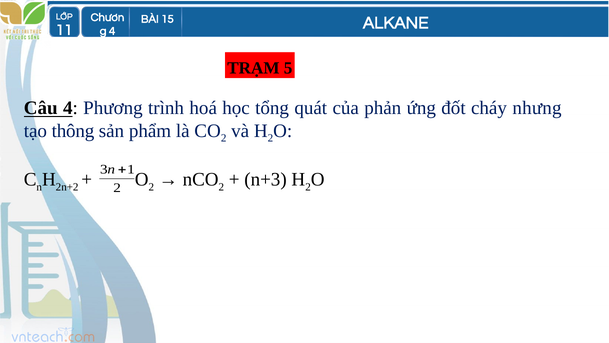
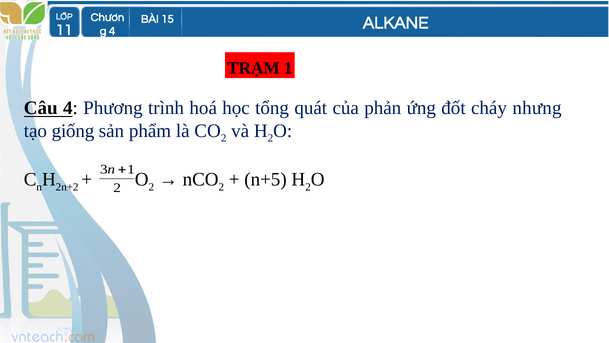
TRẠM 5: 5 -> 1
thông: thông -> giống
n+3: n+3 -> n+5
